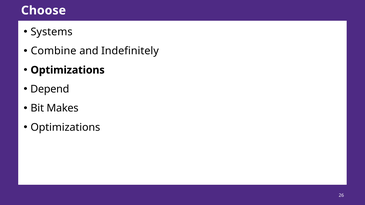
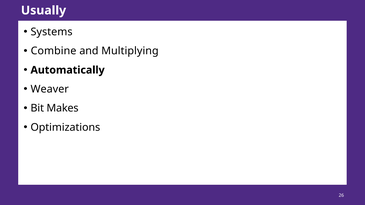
Choose: Choose -> Usually
Indefinitely: Indefinitely -> Multiplying
Optimizations at (68, 70): Optimizations -> Automatically
Depend: Depend -> Weaver
